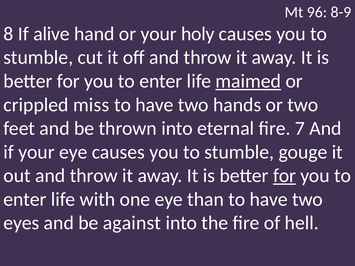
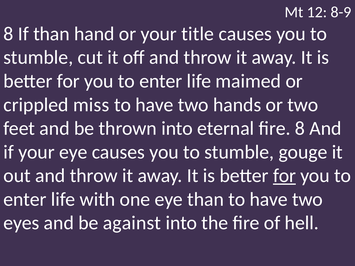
96: 96 -> 12
If alive: alive -> than
holy: holy -> title
maimed underline: present -> none
fire 7: 7 -> 8
